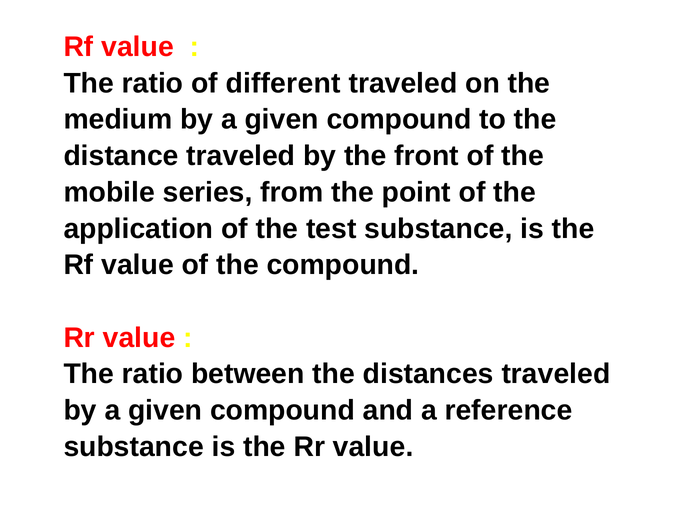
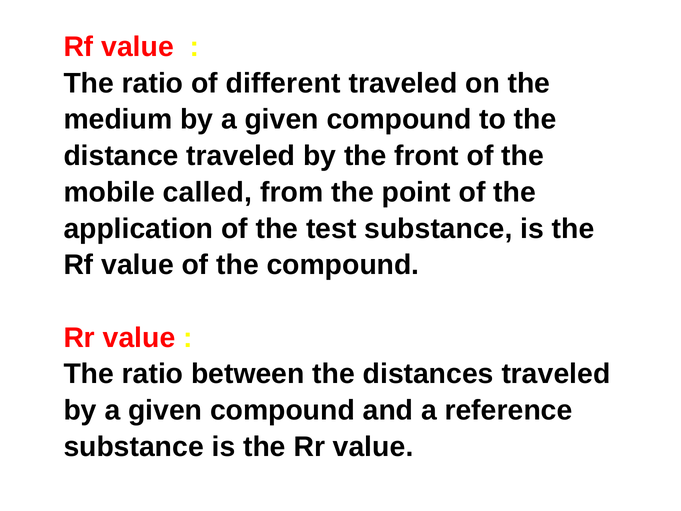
series: series -> called
